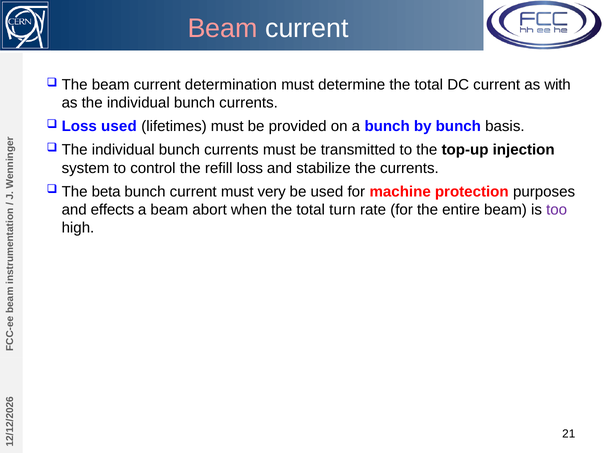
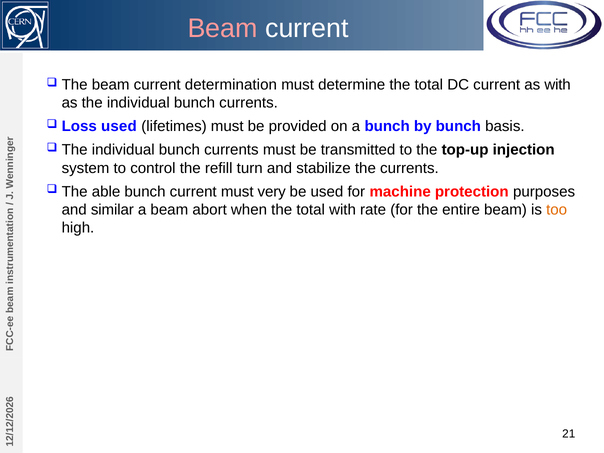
refill loss: loss -> turn
beta: beta -> able
effects: effects -> similar
total turn: turn -> with
too colour: purple -> orange
